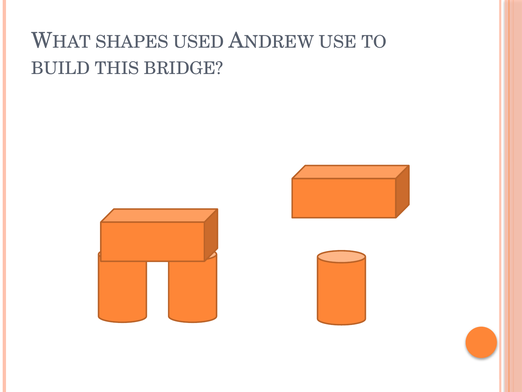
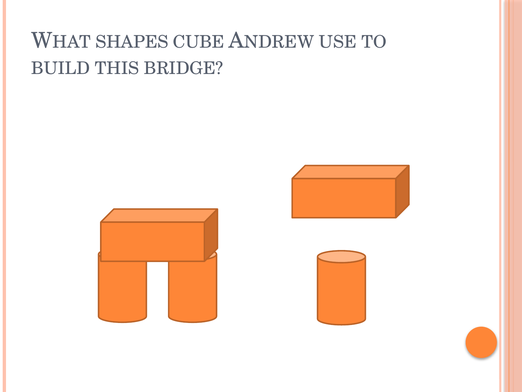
USED: USED -> CUBE
